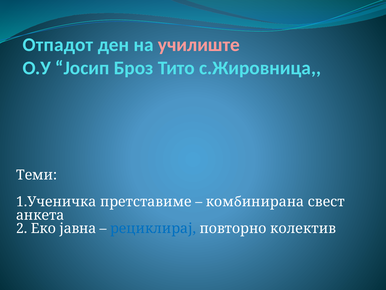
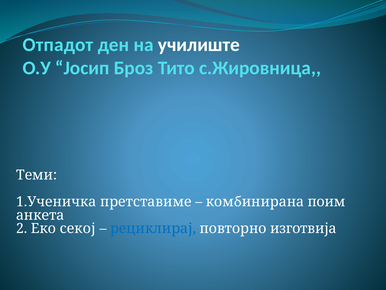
училиште colour: pink -> white
свест: свест -> поим
јавна: јавна -> секој
колектив: колектив -> изготвија
